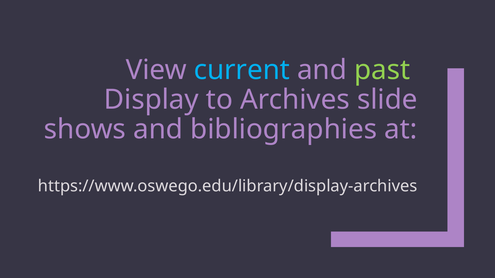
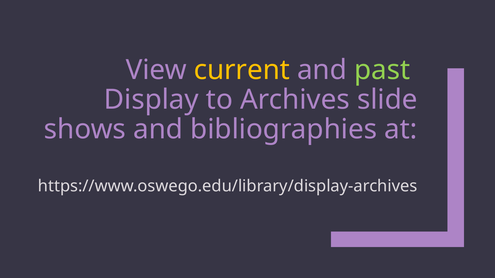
current colour: light blue -> yellow
